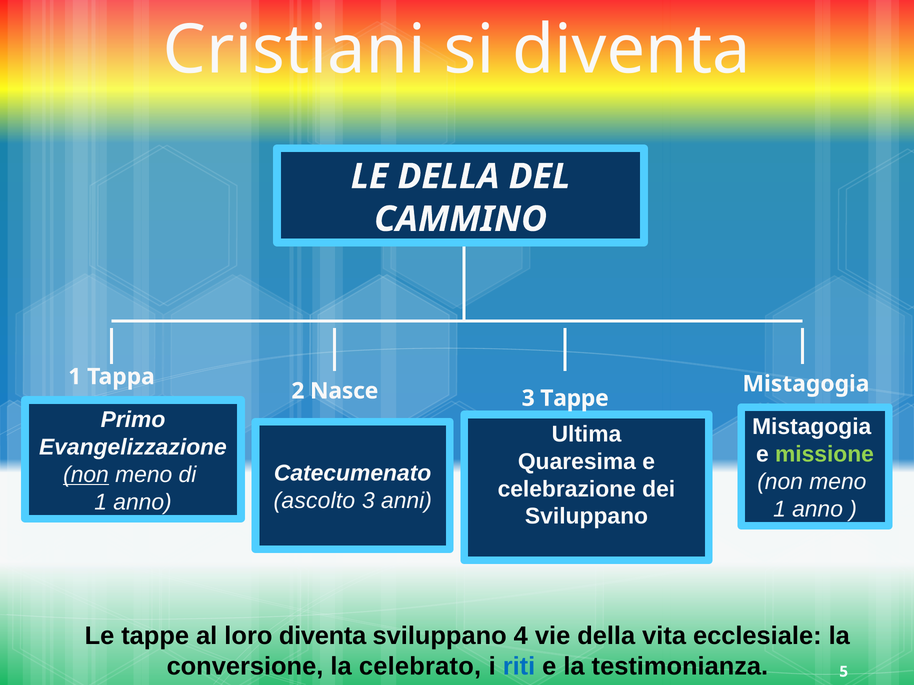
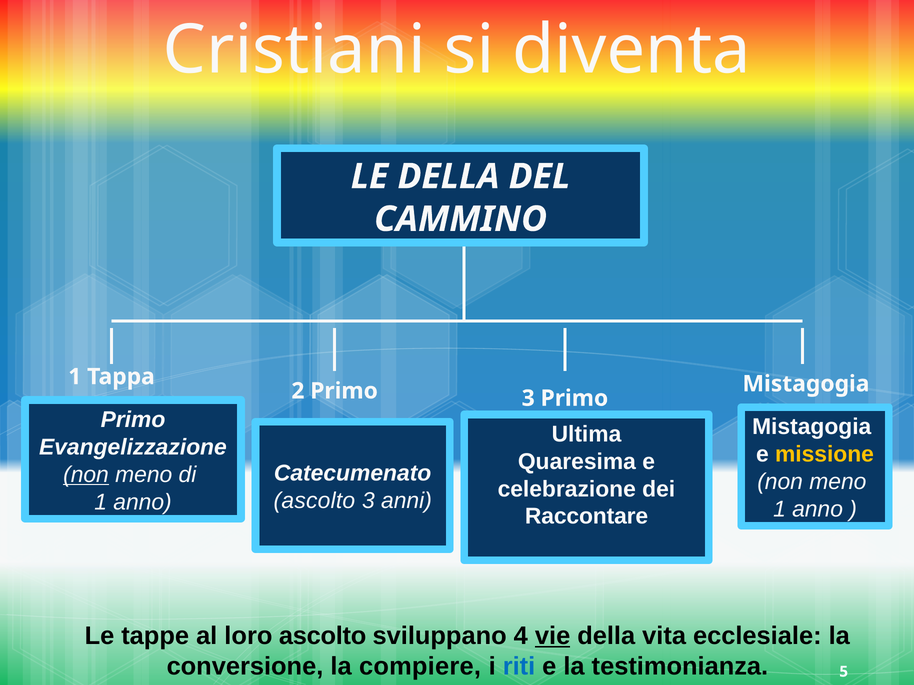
2 Nasce: Nasce -> Primo
3 Tappe: Tappe -> Primo
missione colour: light green -> yellow
Sviluppano at (587, 517): Sviluppano -> Raccontare
loro diventa: diventa -> ascolto
vie underline: none -> present
celebrato: celebrato -> compiere
